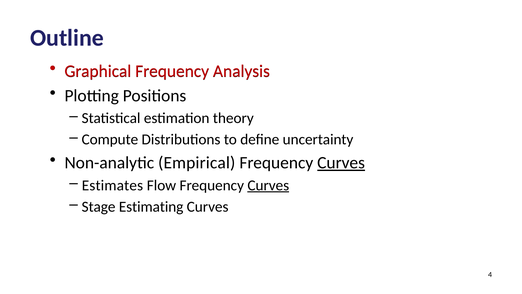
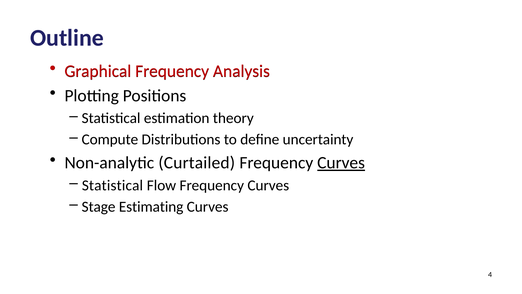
Empirical: Empirical -> Curtailed
Estimates at (112, 185): Estimates -> Statistical
Curves at (268, 185) underline: present -> none
